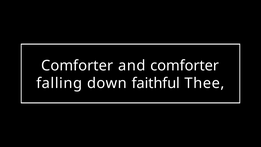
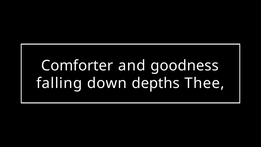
and comforter: comforter -> goodness
faithful: faithful -> depths
